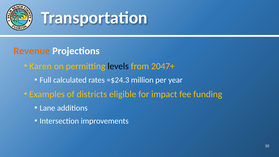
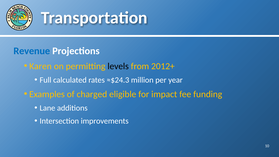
Revenue colour: orange -> blue
2047+: 2047+ -> 2012+
districts: districts -> charged
